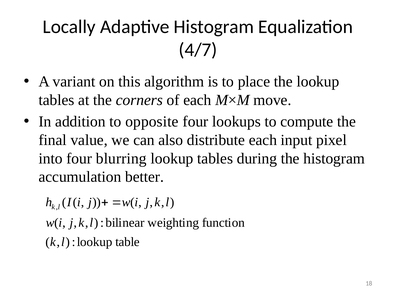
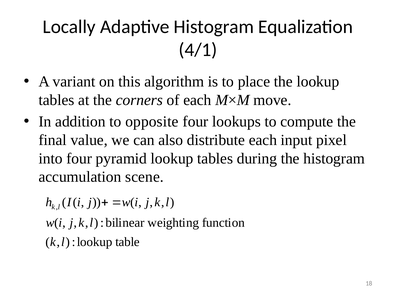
4/7: 4/7 -> 4/1
blurring: blurring -> pyramid
better: better -> scene
